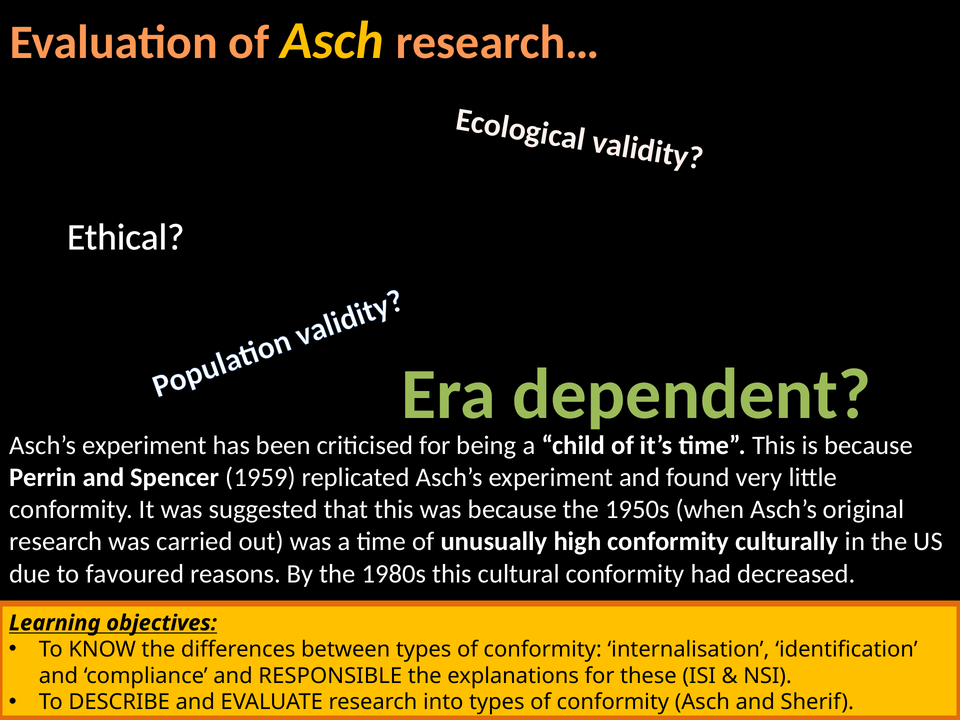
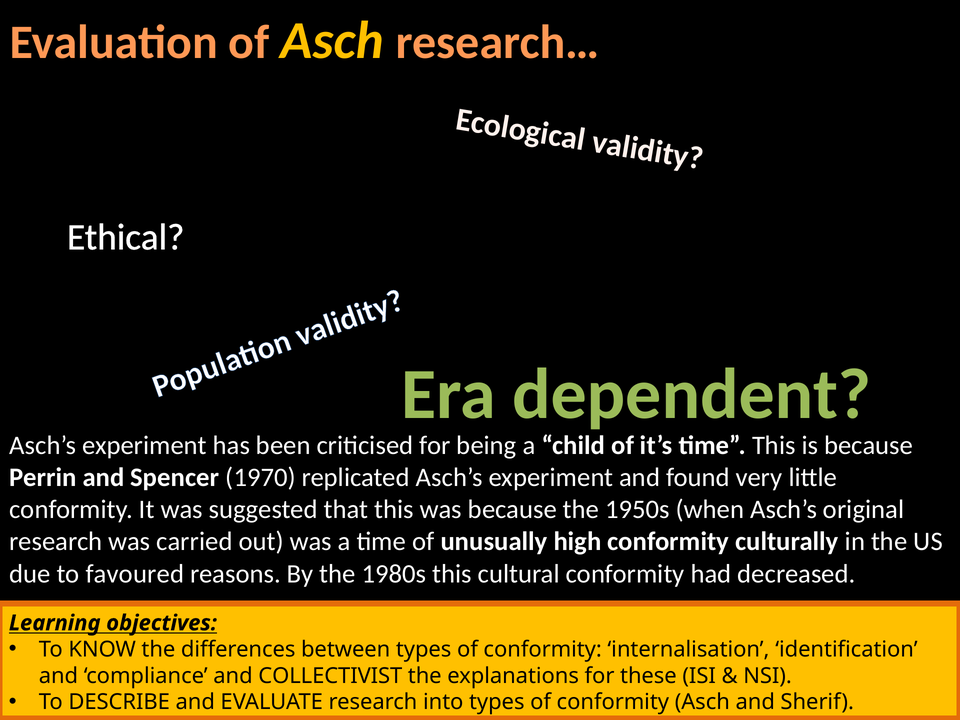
1959: 1959 -> 1970
RESPONSIBLE: RESPONSIBLE -> COLLECTIVIST
